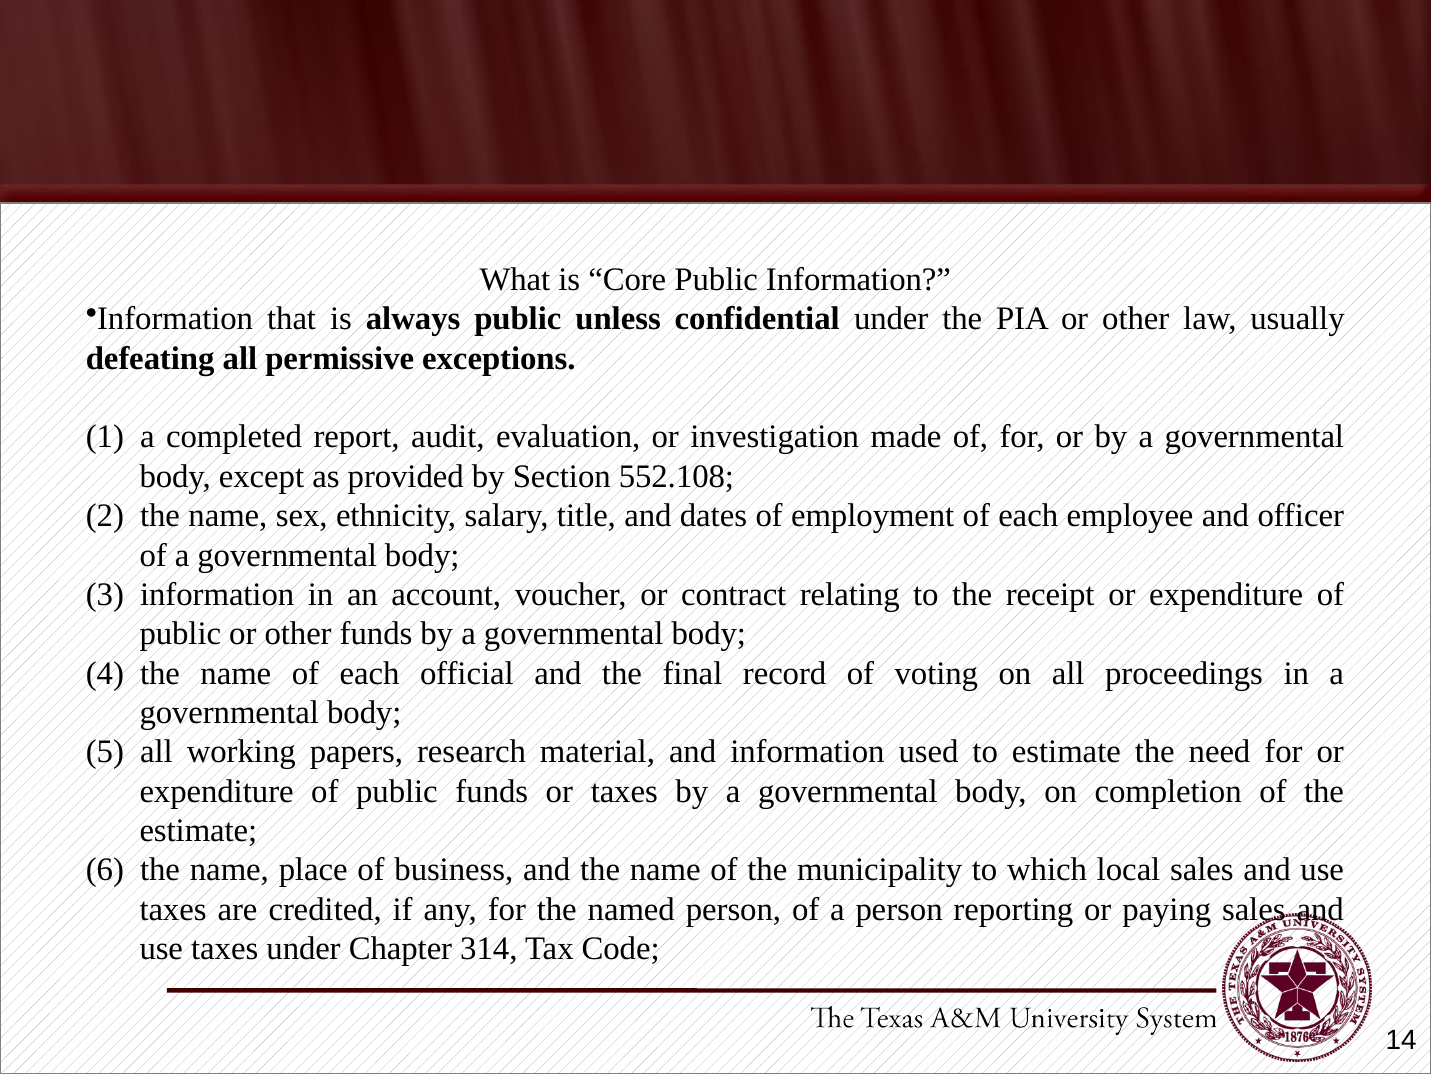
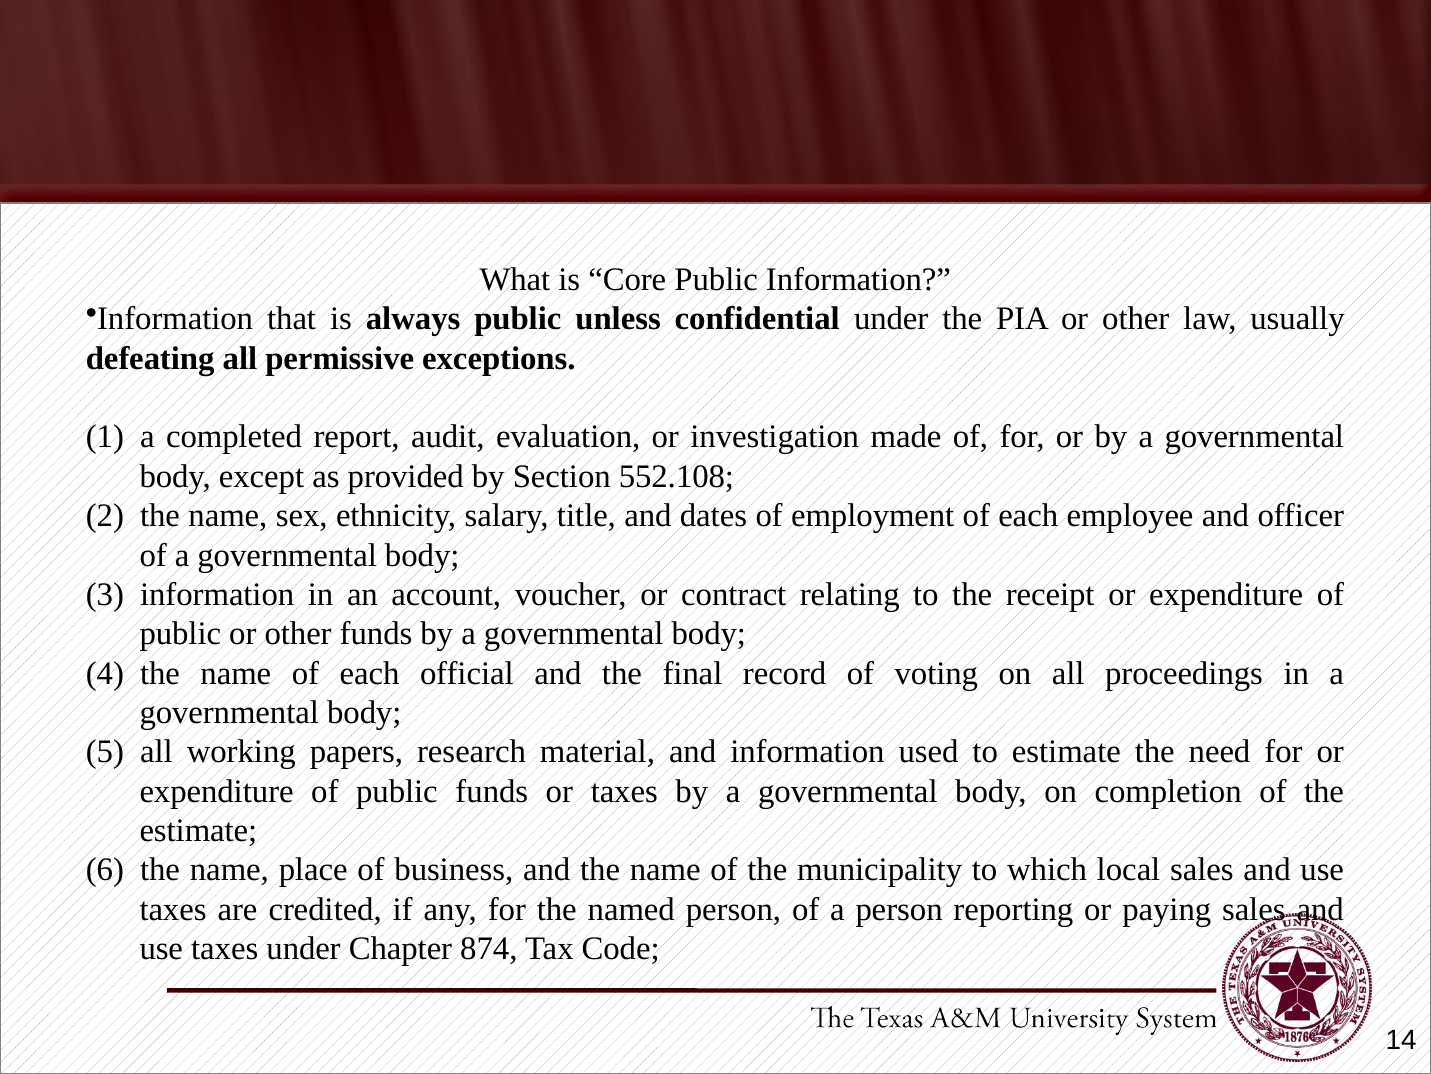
314: 314 -> 874
